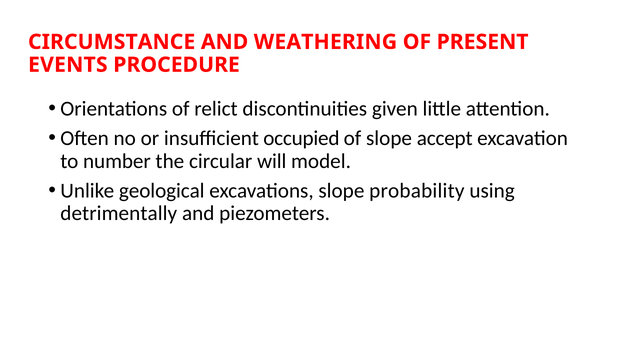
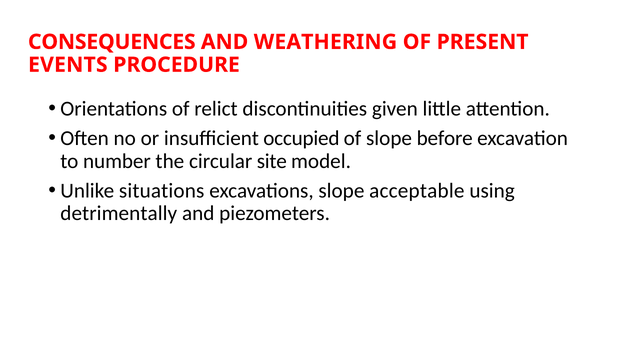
CIRCUMSTANCE: CIRCUMSTANCE -> CONSEQUENCES
accept: accept -> before
will: will -> site
geological: geological -> situations
probability: probability -> acceptable
